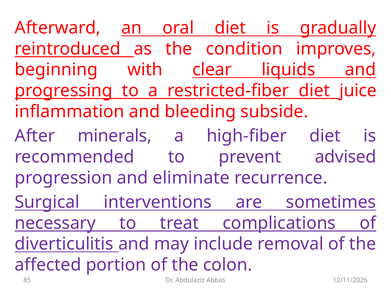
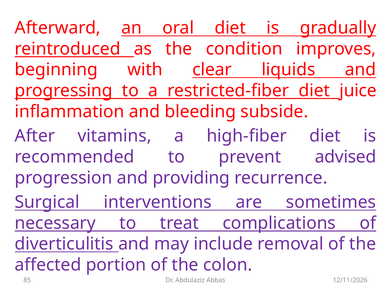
minerals: minerals -> vitamins
eliminate: eliminate -> providing
